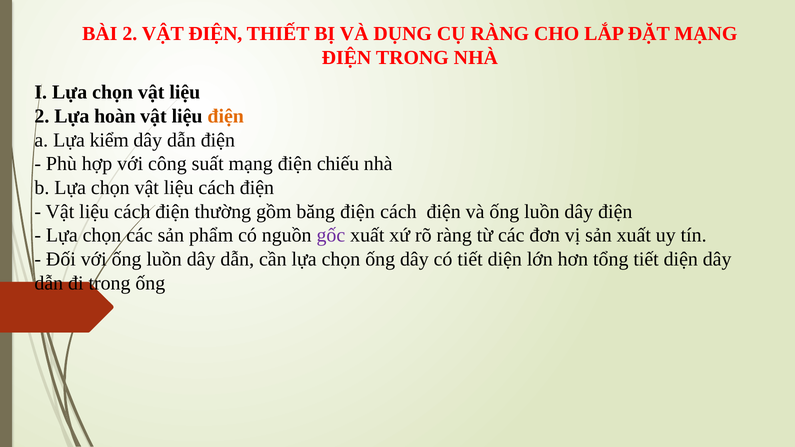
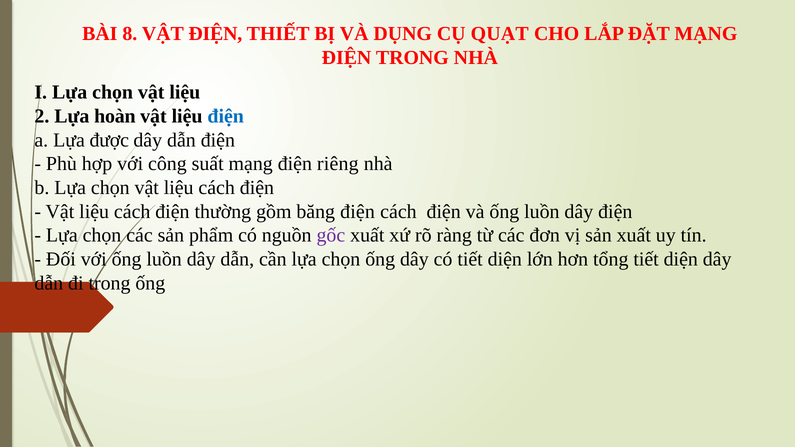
BÀI 2: 2 -> 8
CỤ RÀNG: RÀNG -> QUẠT
điện at (226, 116) colour: orange -> blue
kiểm: kiểm -> được
chiếu: chiếu -> riêng
